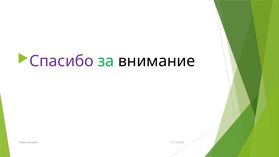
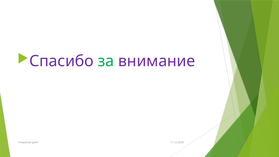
внимание colour: black -> purple
